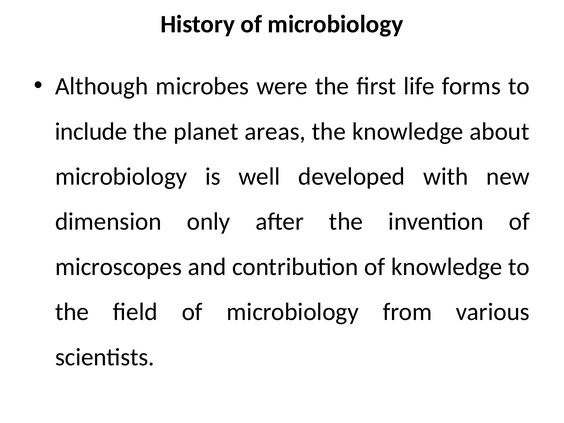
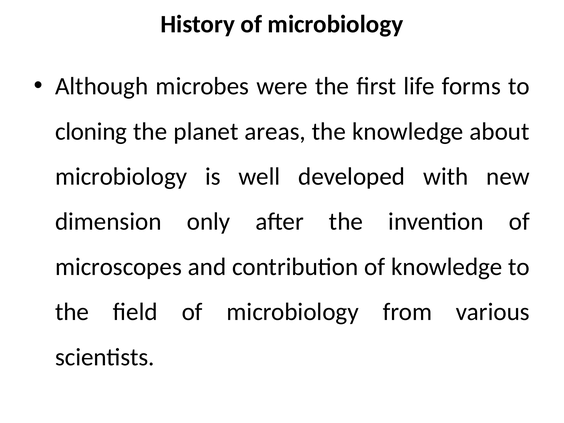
include: include -> cloning
